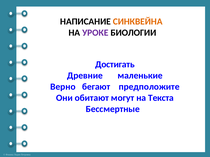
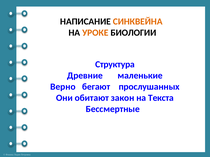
УРОКЕ colour: purple -> orange
Достигать: Достигать -> Структура
предположите: предположите -> прослушанных
могут: могут -> закон
